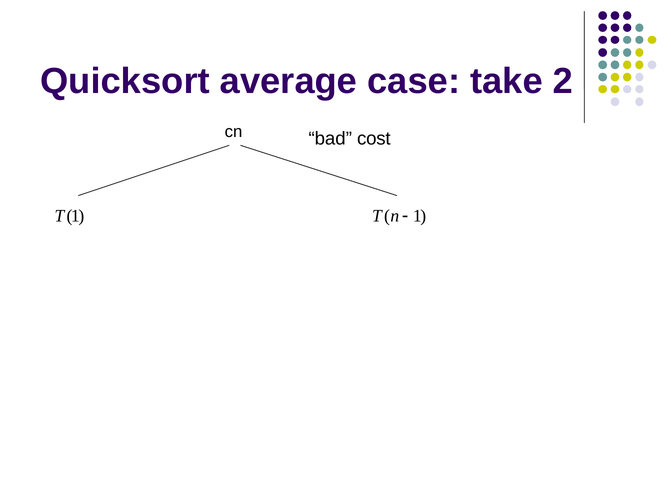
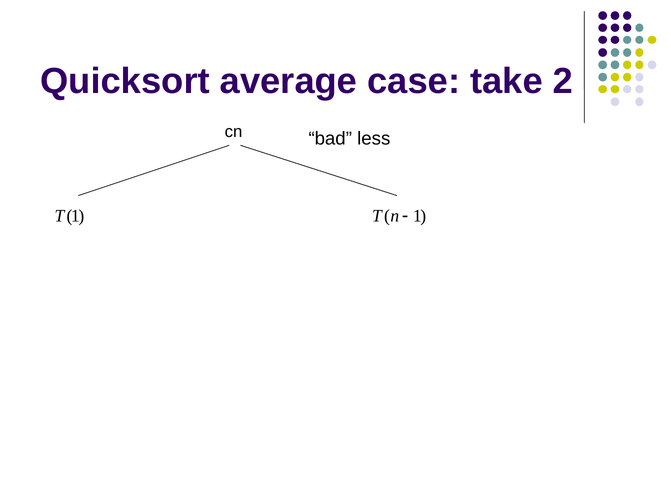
cost: cost -> less
